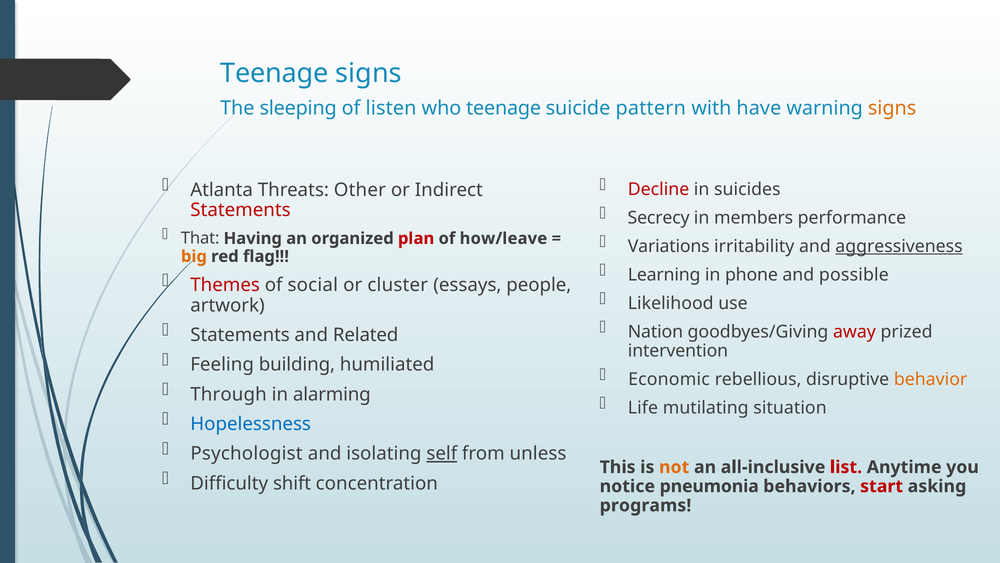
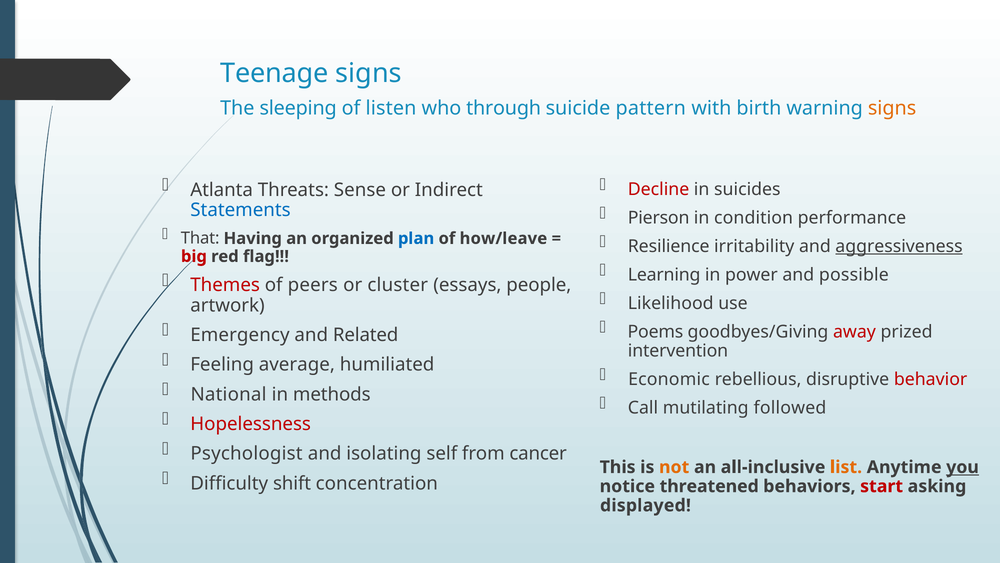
who teenage: teenage -> through
have: have -> birth
Other: Other -> Sense
Statements at (240, 210) colour: red -> blue
Secrecy: Secrecy -> Pierson
members: members -> condition
plan colour: red -> blue
Variations: Variations -> Resilience
big colour: orange -> red
phone: phone -> power
social: social -> peers
Nation: Nation -> Poems
Statements at (240, 335): Statements -> Emergency
building: building -> average
behavior colour: orange -> red
Through: Through -> National
alarming: alarming -> methods
Life: Life -> Call
situation: situation -> followed
Hopelessness colour: blue -> red
self underline: present -> none
unless: unless -> cancer
list colour: red -> orange
you underline: none -> present
pneumonia: pneumonia -> threatened
programs: programs -> displayed
